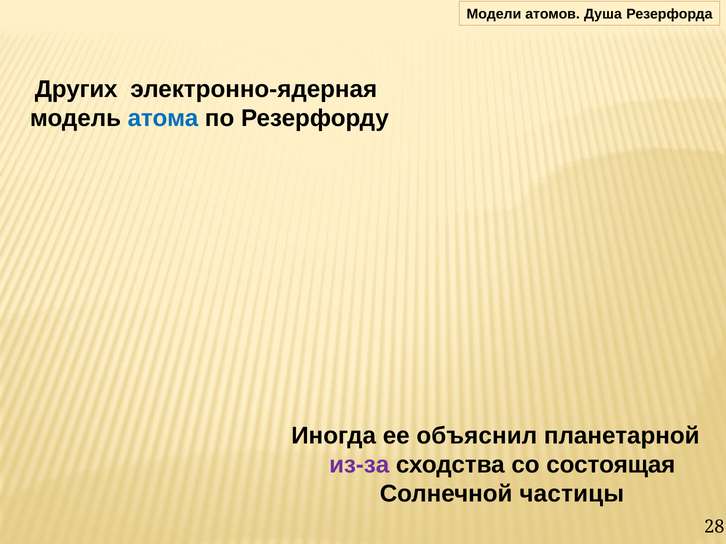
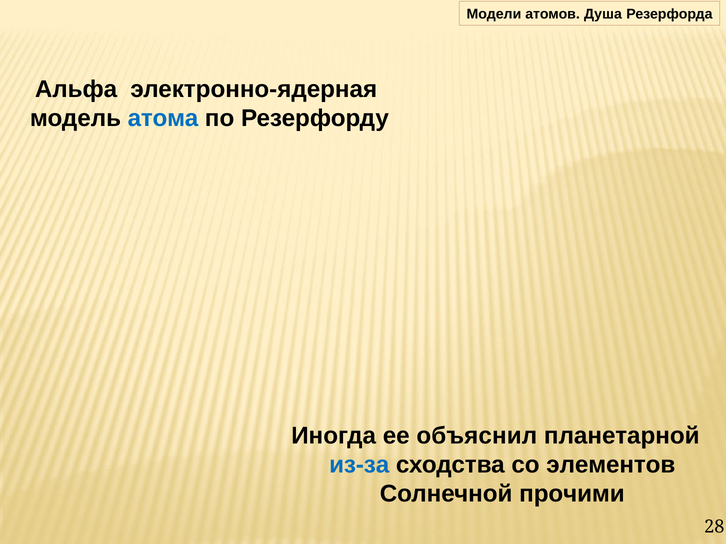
Других: Других -> Альфа
из-за colour: purple -> blue
состоящая: состоящая -> элементов
частицы: частицы -> прочими
